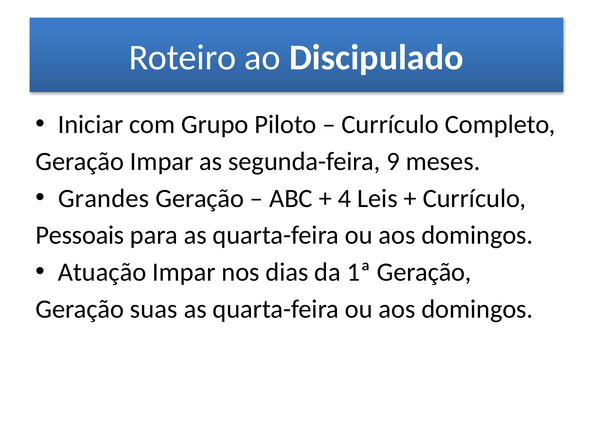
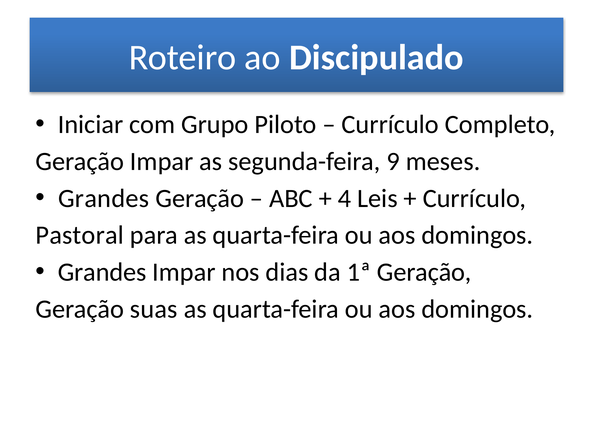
Pessoais: Pessoais -> Pastoral
Atuação at (102, 272): Atuação -> Grandes
